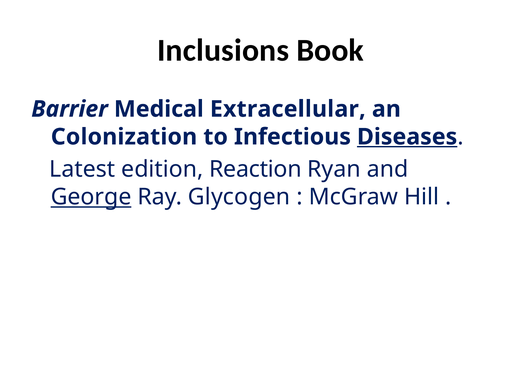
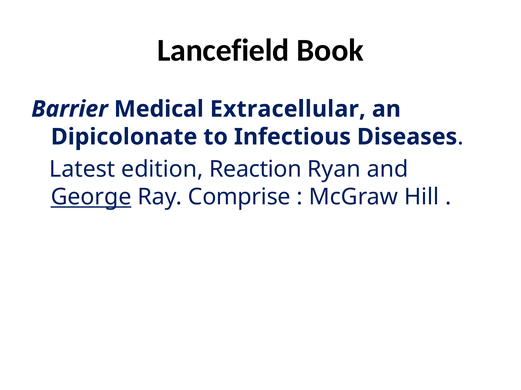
Inclusions: Inclusions -> Lancefield
Colonization: Colonization -> Dipicolonate
Diseases underline: present -> none
Glycogen: Glycogen -> Comprise
